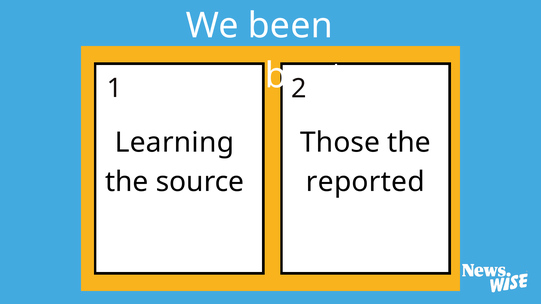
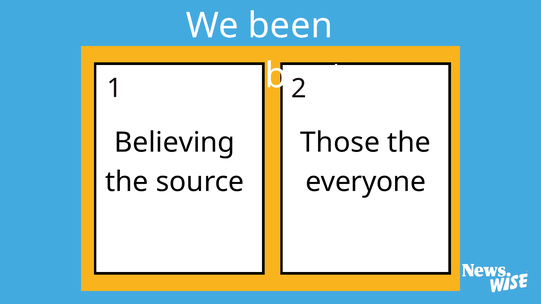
Learning: Learning -> Believing
reported: reported -> everyone
